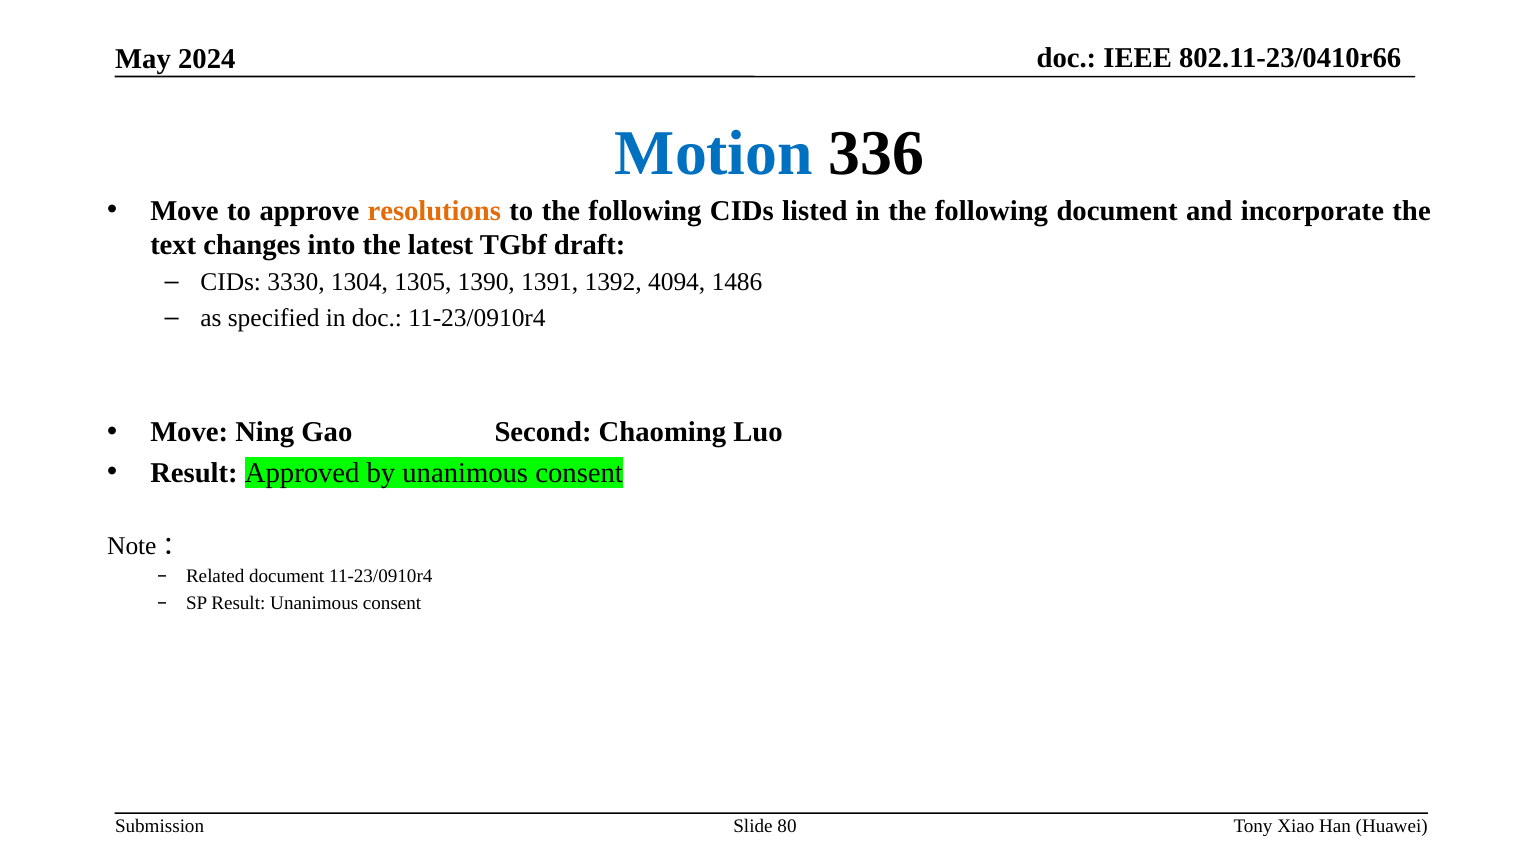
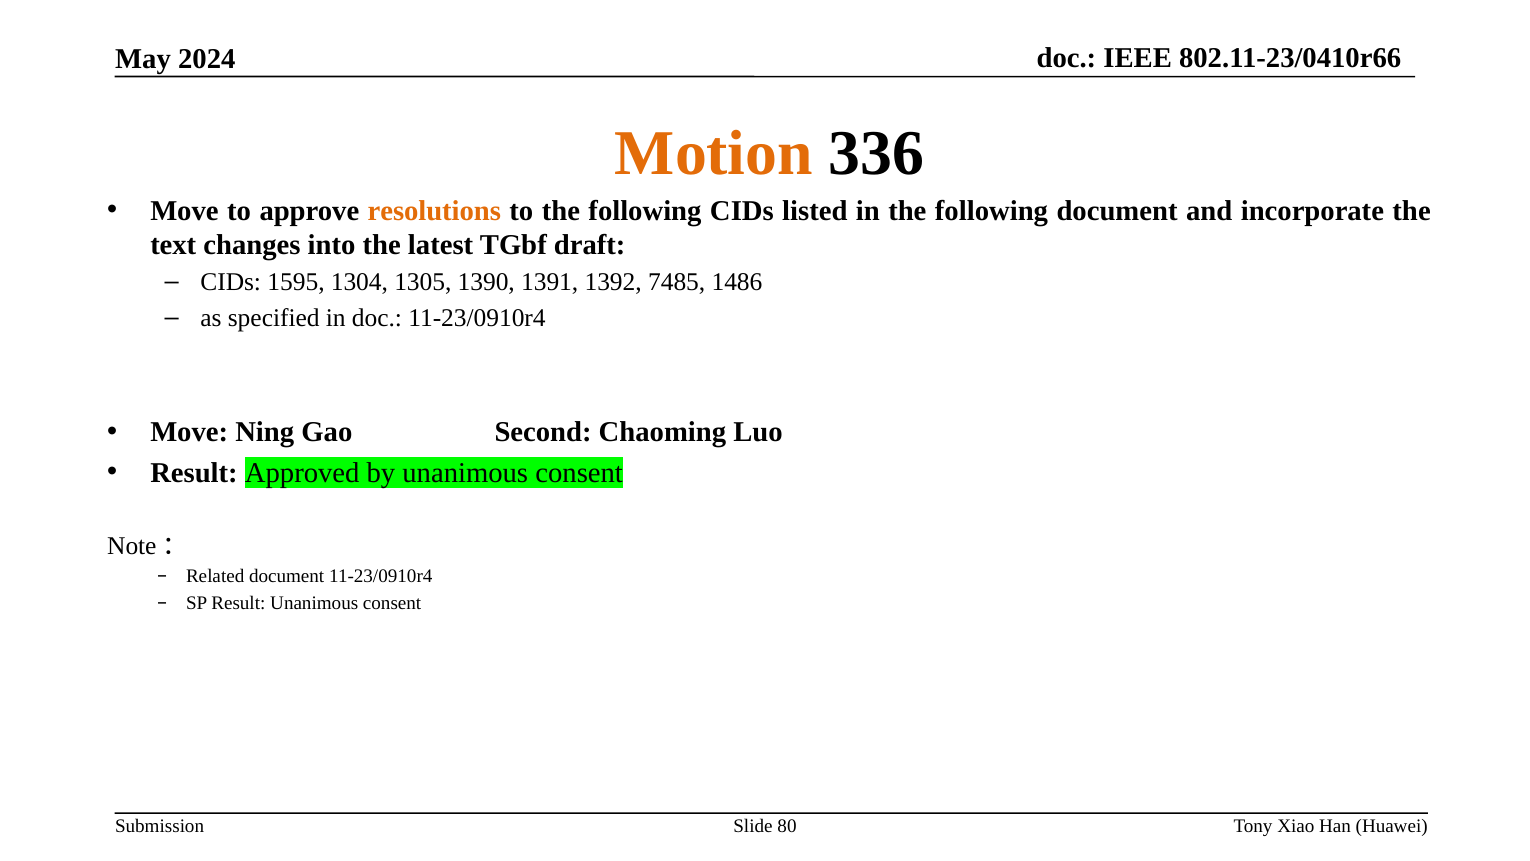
Motion colour: blue -> orange
3330: 3330 -> 1595
4094: 4094 -> 7485
